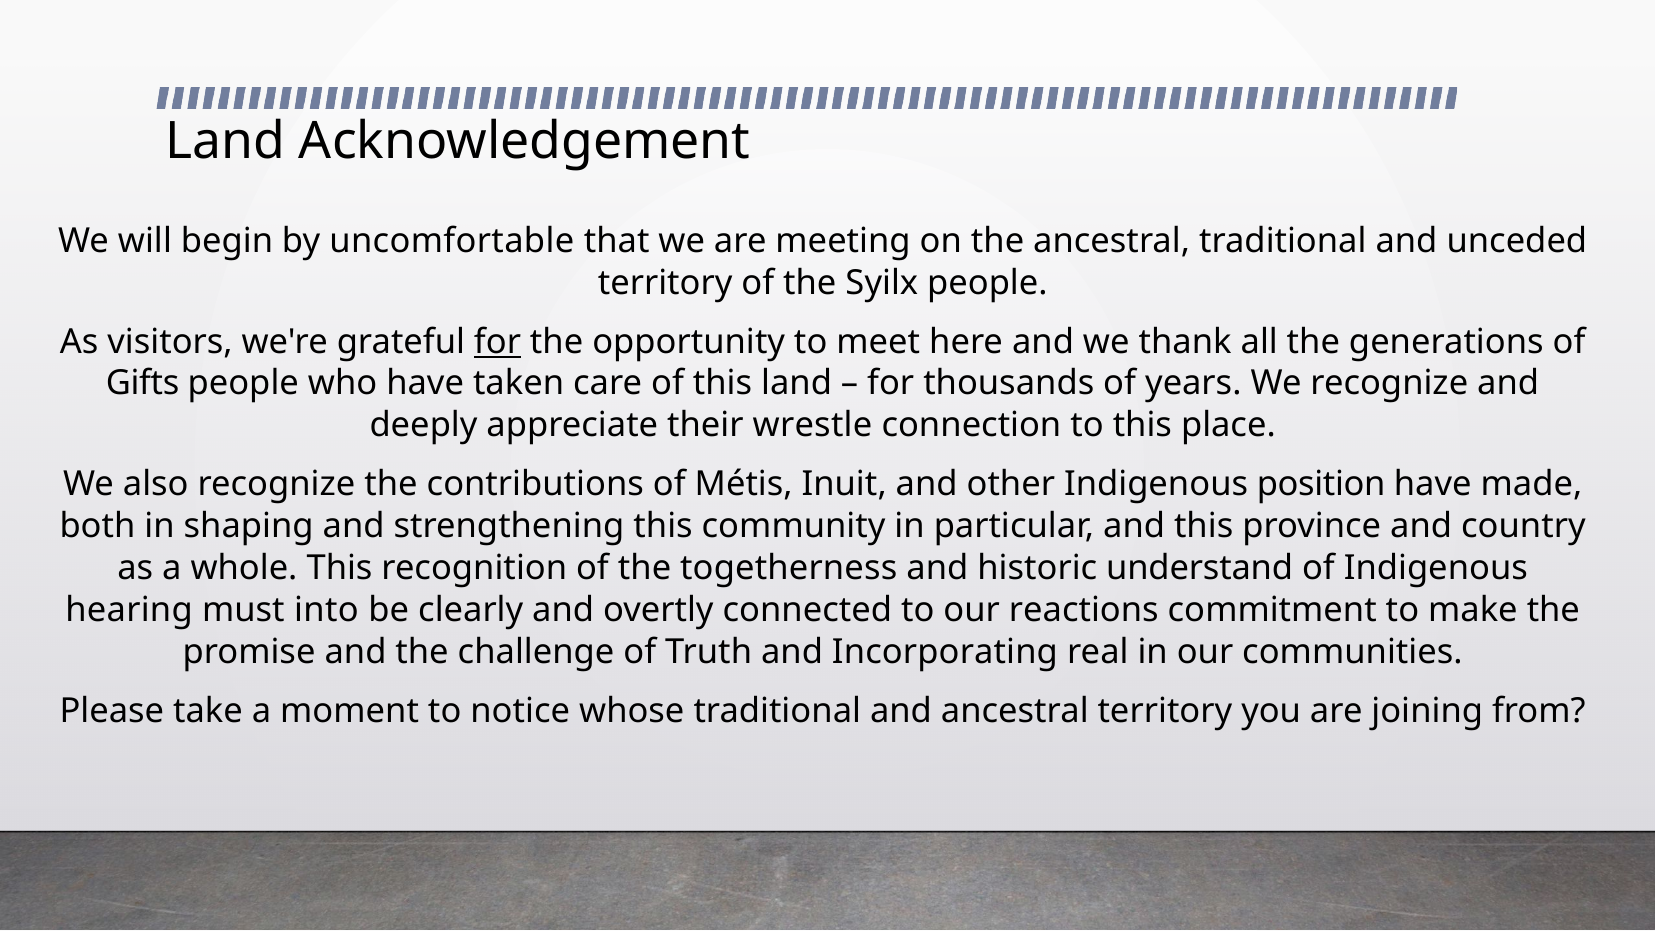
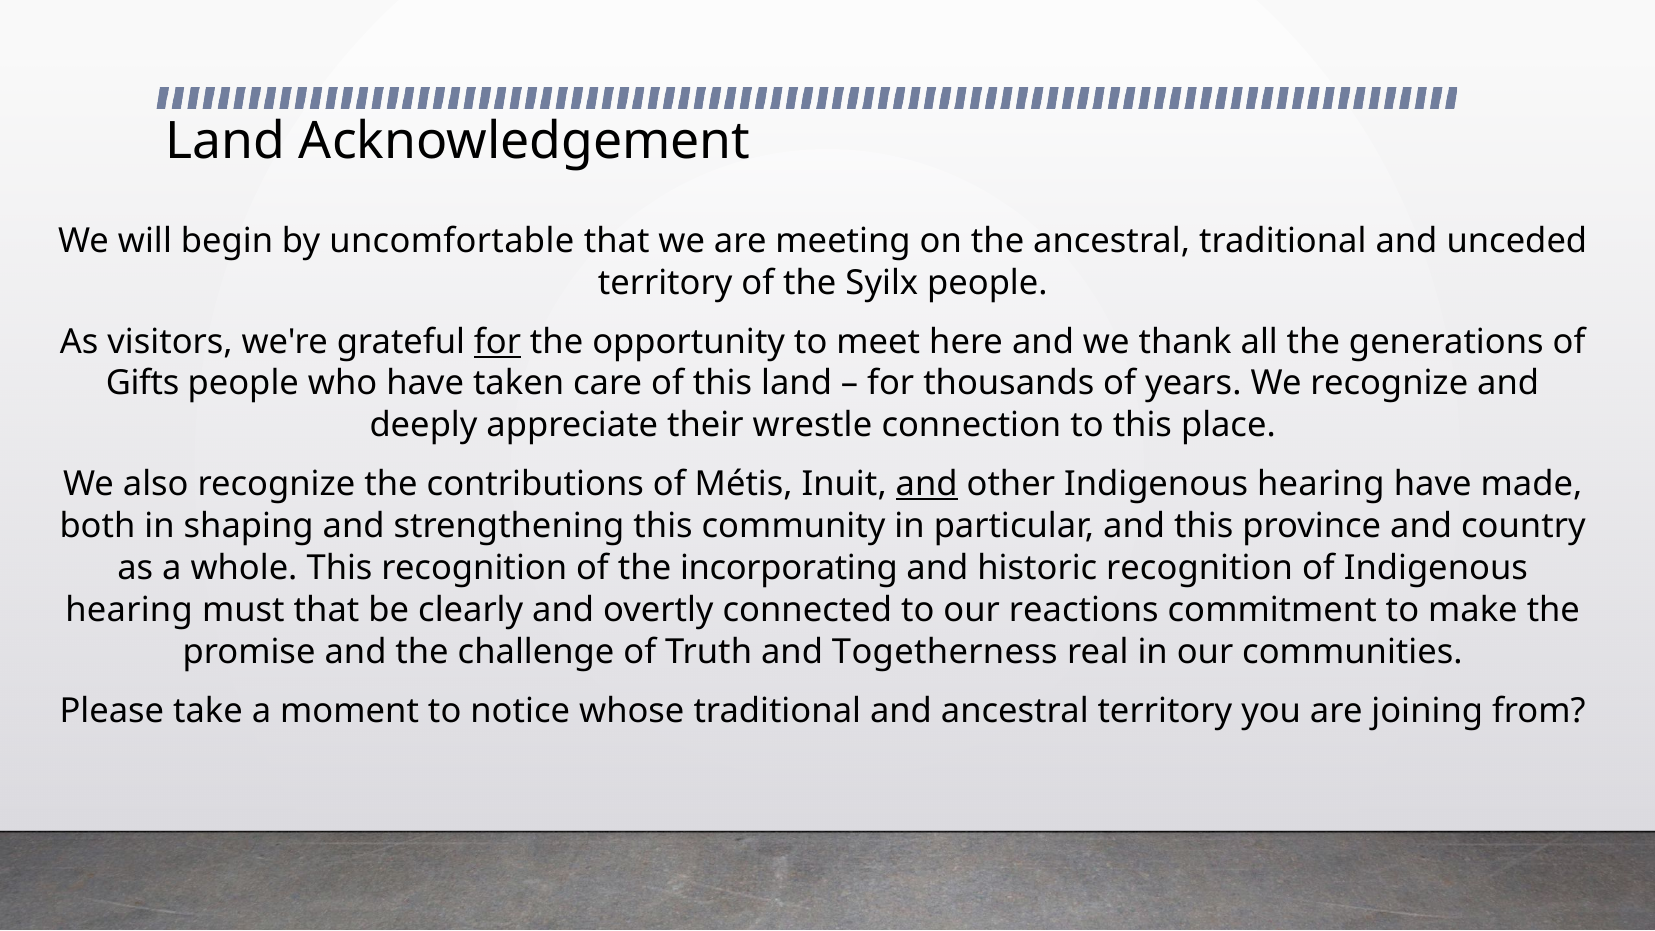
and at (927, 484) underline: none -> present
other Indigenous position: position -> hearing
togetherness: togetherness -> incorporating
historic understand: understand -> recognition
must into: into -> that
Incorporating: Incorporating -> Togetherness
